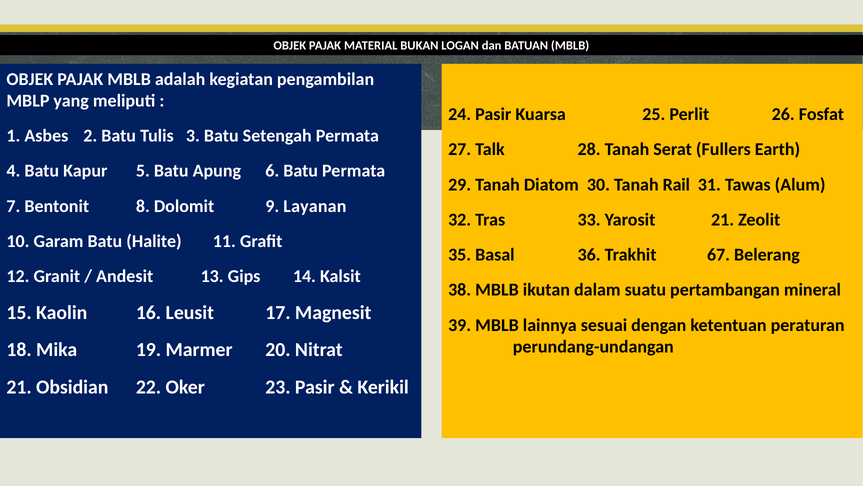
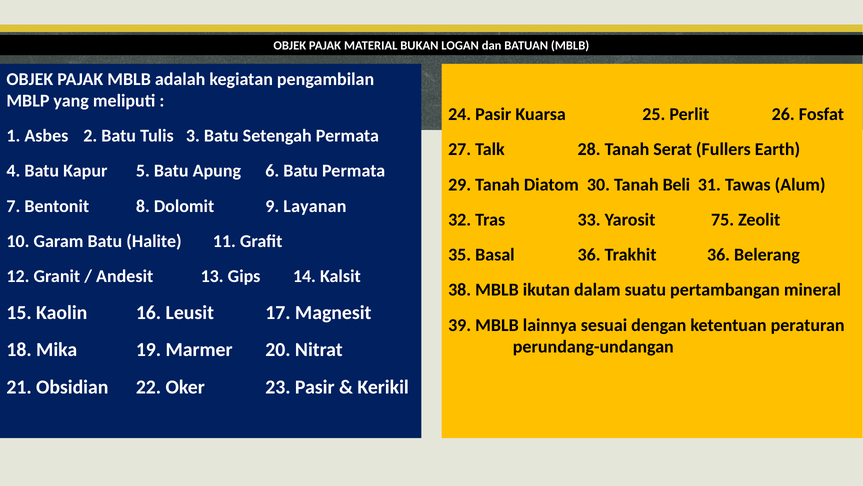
Rail: Rail -> Beli
Yarosit 21: 21 -> 75
Trakhit 67: 67 -> 36
